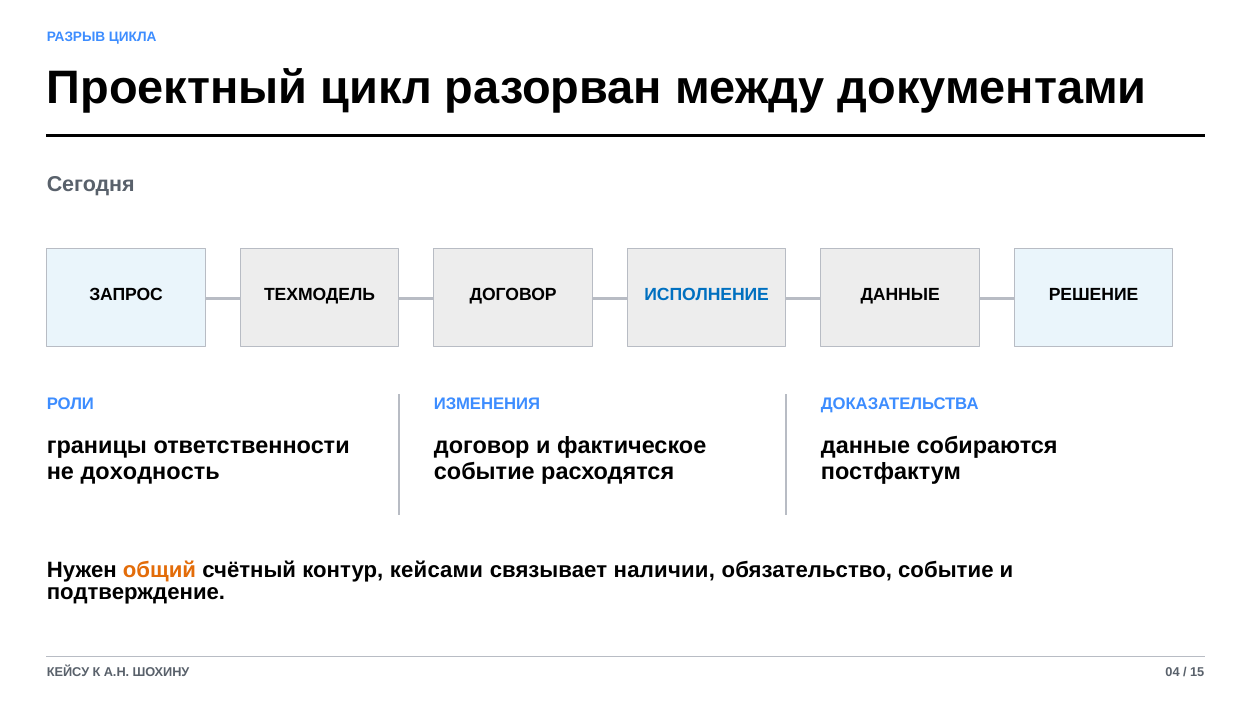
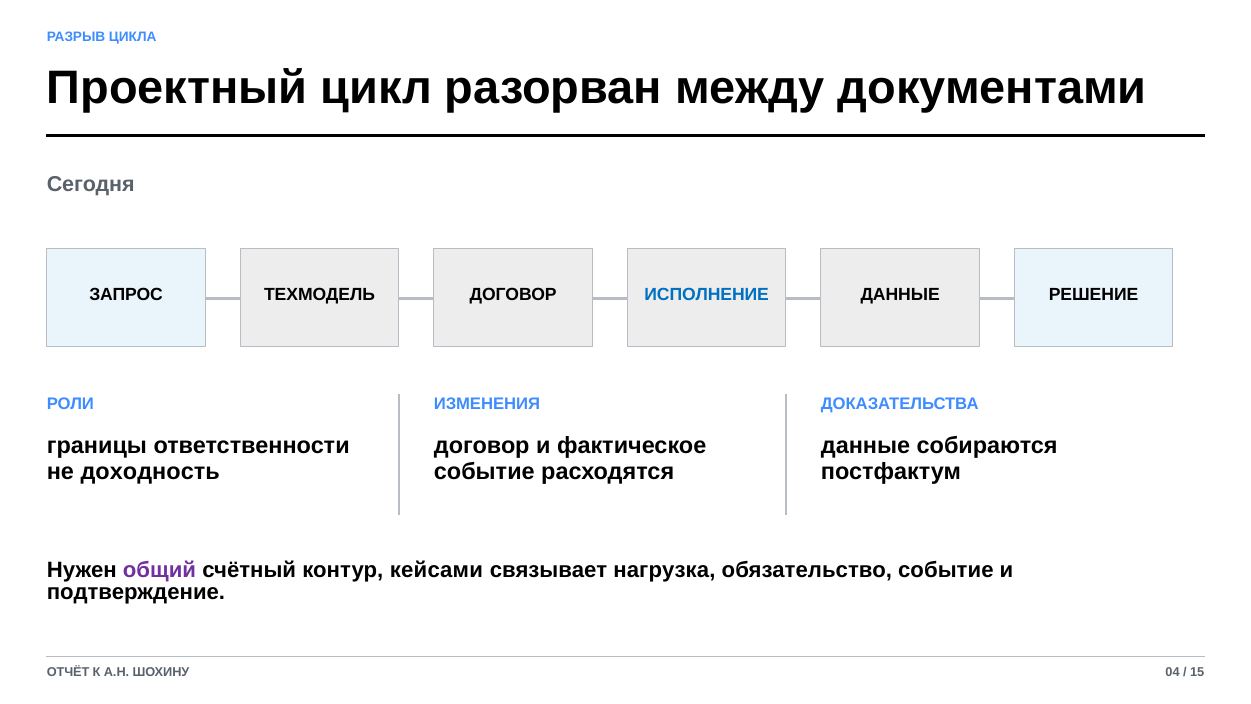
общий colour: orange -> purple
наличии: наличии -> нагрузка
КЕЙСУ: КЕЙСУ -> ОТЧЁТ
